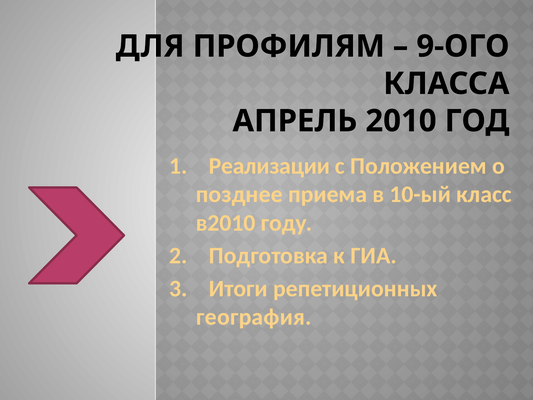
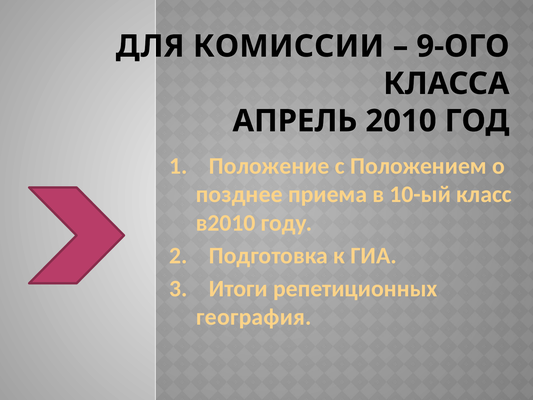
ПРОФИЛЯМ: ПРОФИЛЯМ -> КОМИССИИ
Реализации: Реализации -> Положение
